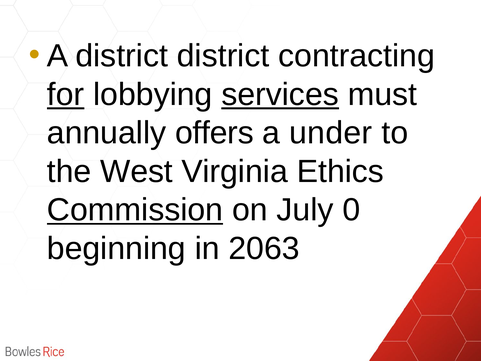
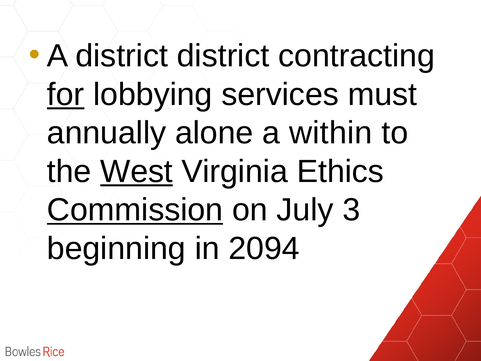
services underline: present -> none
offers: offers -> alone
under: under -> within
West underline: none -> present
0: 0 -> 3
2063: 2063 -> 2094
